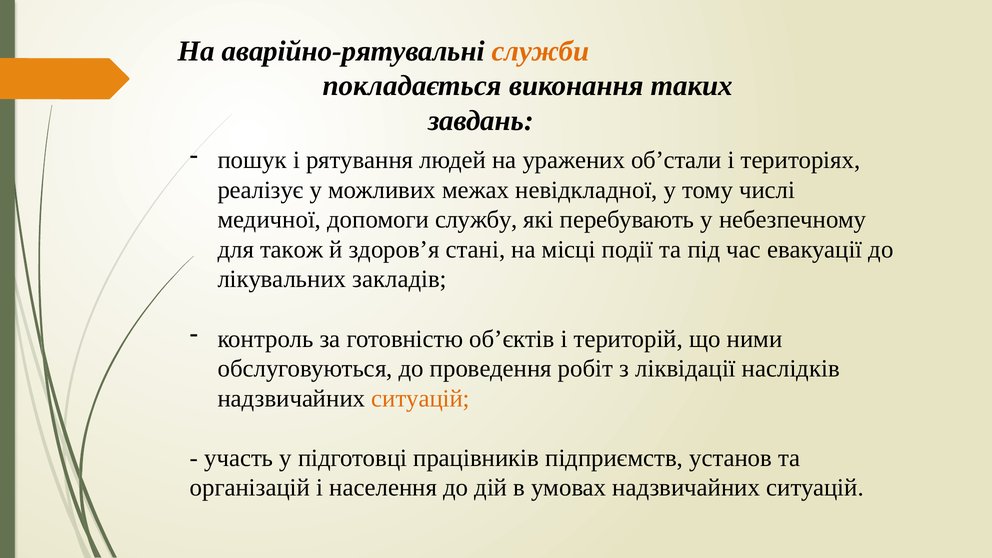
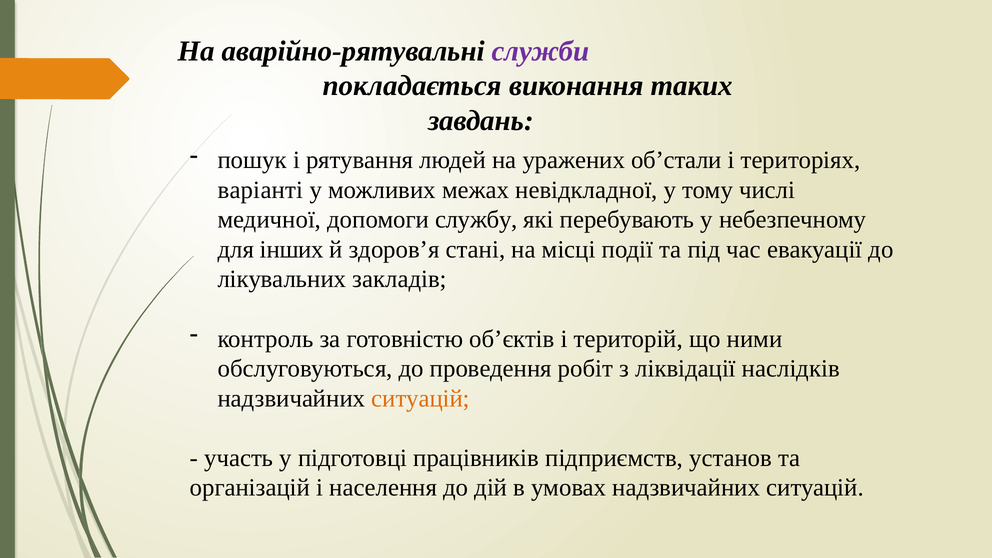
служби colour: orange -> purple
реалізує: реалізує -> варіанті
також: також -> інших
